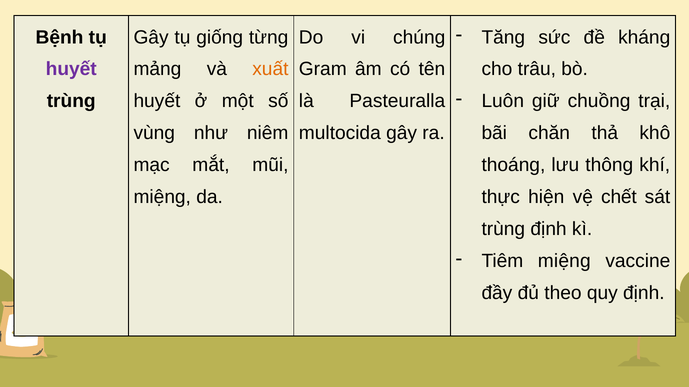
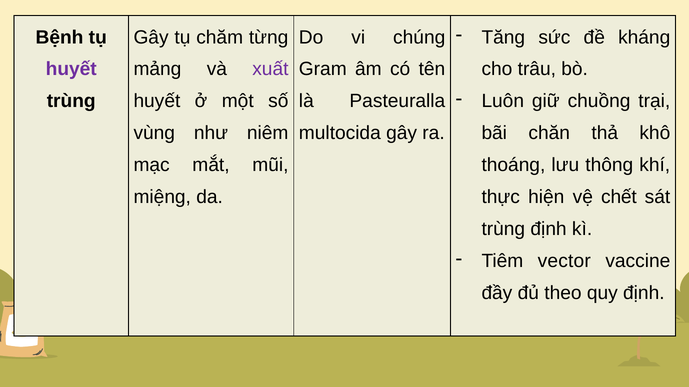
giống: giống -> chăm
xuất colour: orange -> purple
Tiêm miệng: miệng -> vector
